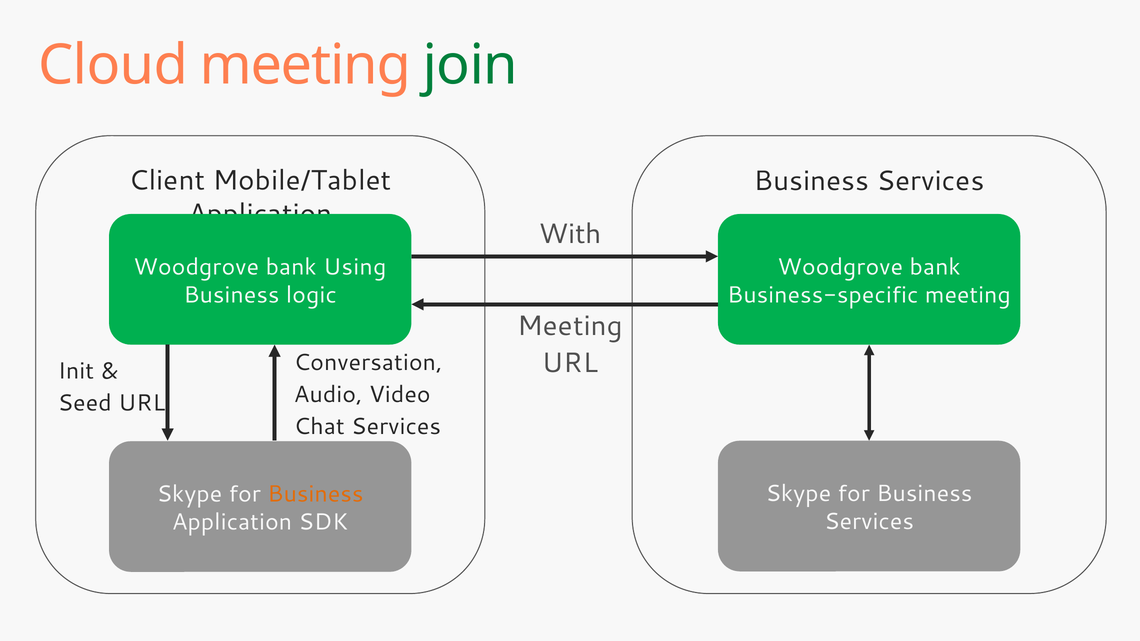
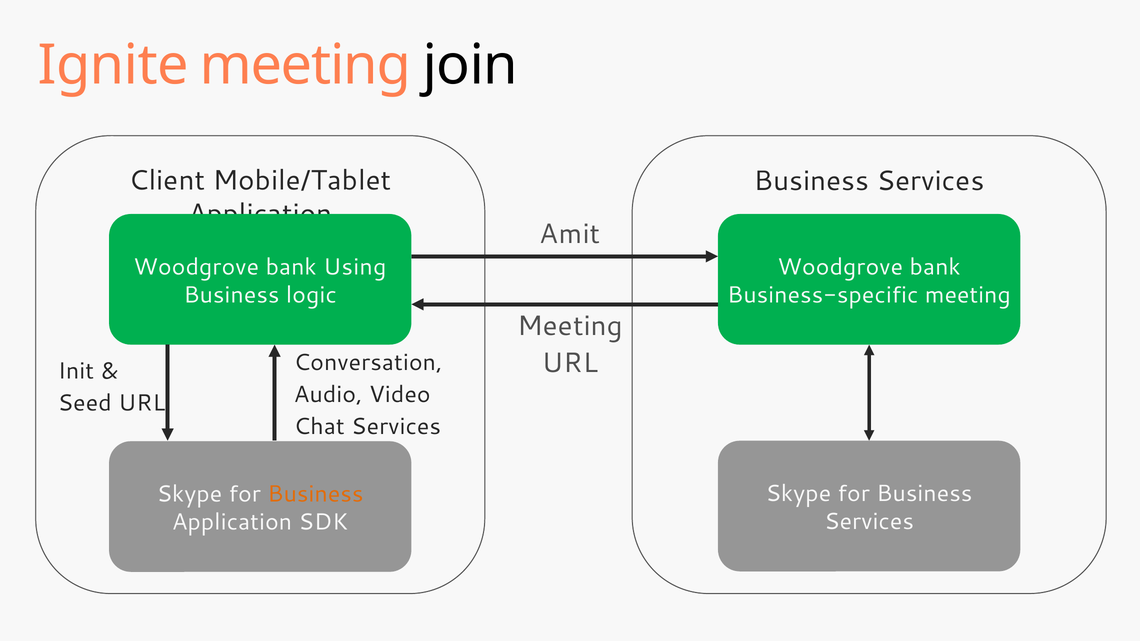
Cloud: Cloud -> Ignite
join colour: green -> black
With: With -> Amit
